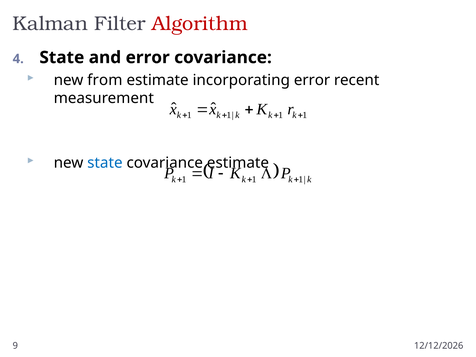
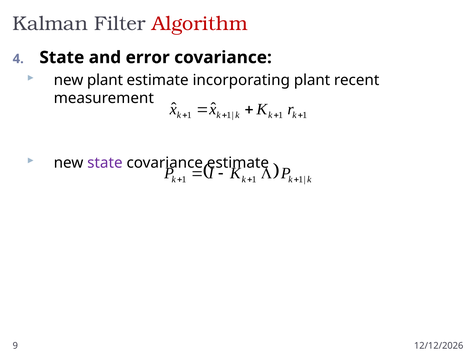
new from: from -> plant
incorporating error: error -> plant
state at (105, 163) colour: blue -> purple
